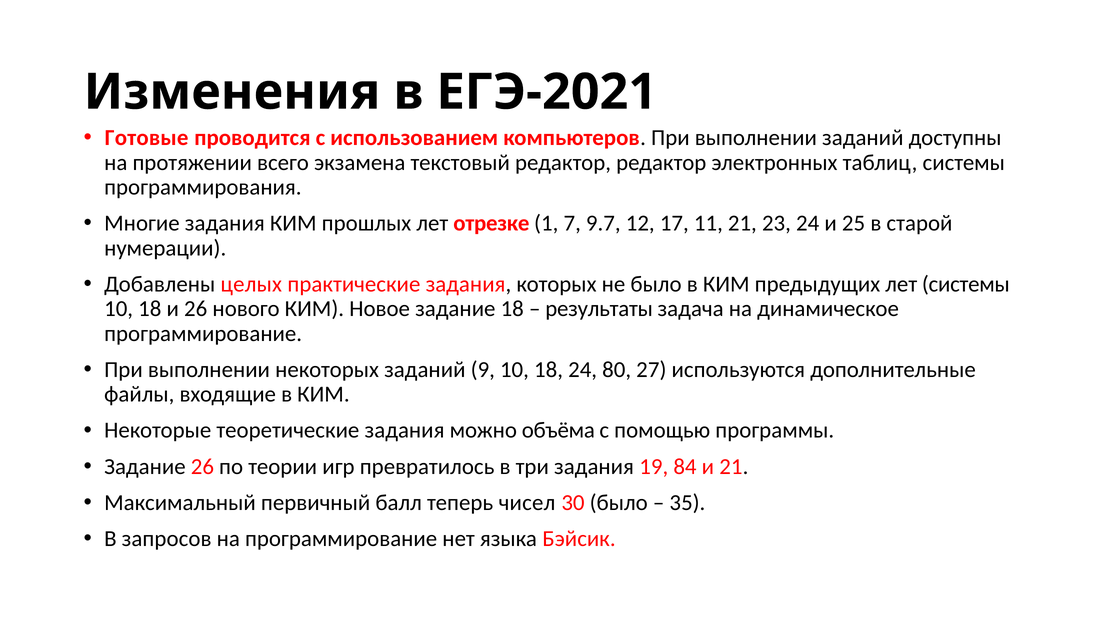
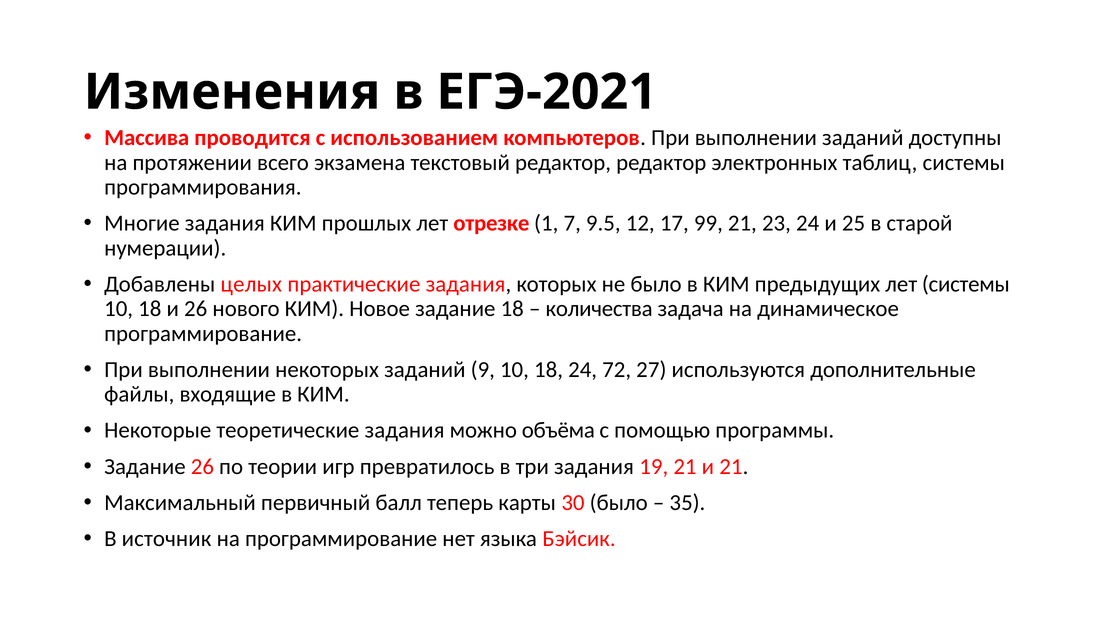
Готовые: Готовые -> Массива
9.7: 9.7 -> 9.5
11: 11 -> 99
результаты: результаты -> количества
80: 80 -> 72
19 84: 84 -> 21
чисел: чисел -> карты
запросов: запросов -> источник
